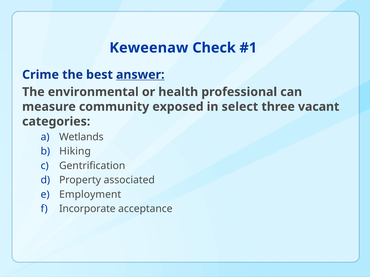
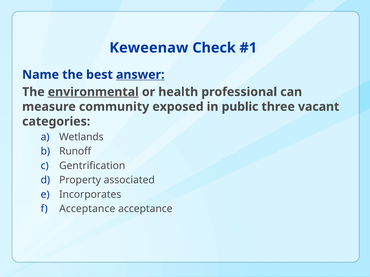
Crime: Crime -> Name
environmental underline: none -> present
select: select -> public
Hiking: Hiking -> Runoff
Employment: Employment -> Incorporates
Incorporate at (87, 209): Incorporate -> Acceptance
